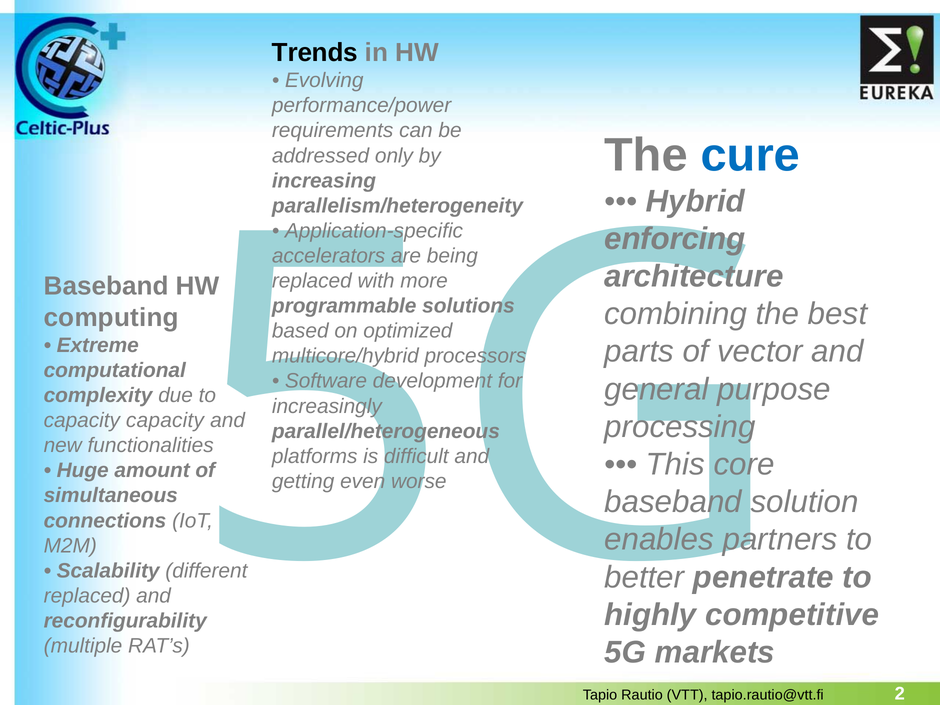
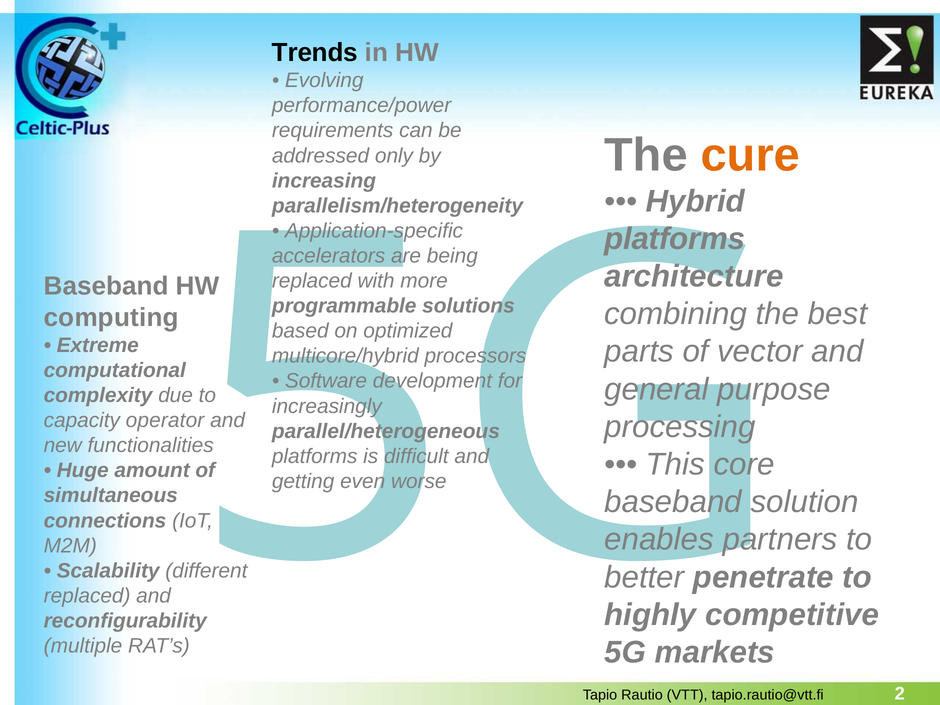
cure colour: blue -> orange
enforcing at (675, 239): enforcing -> platforms
capacity capacity: capacity -> operator
